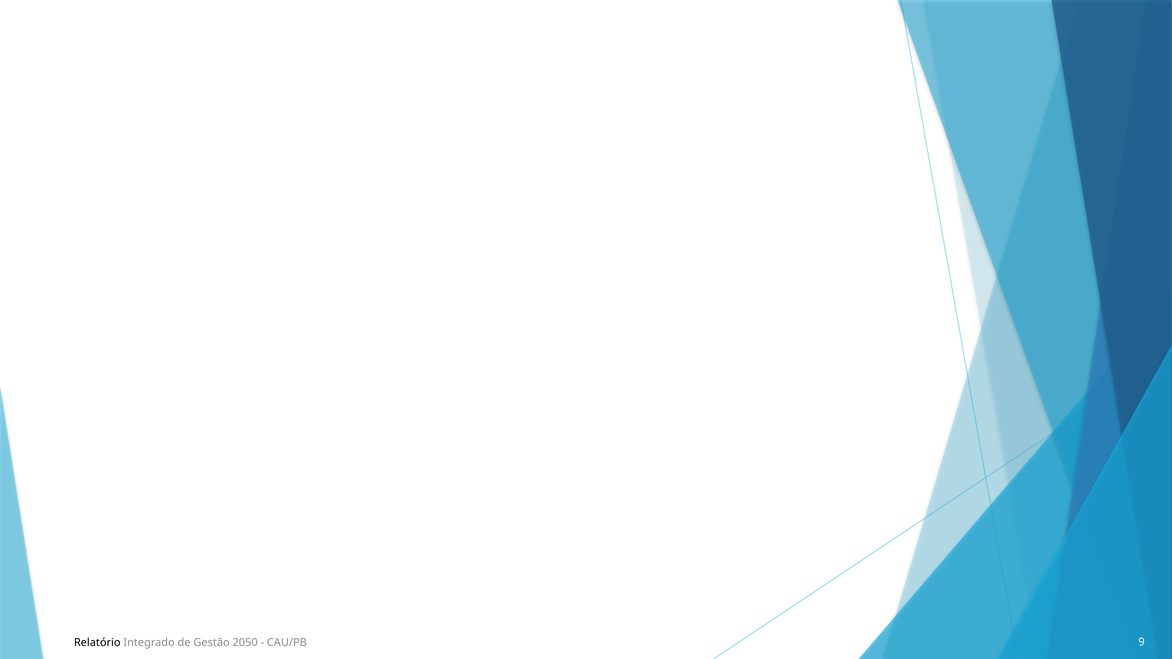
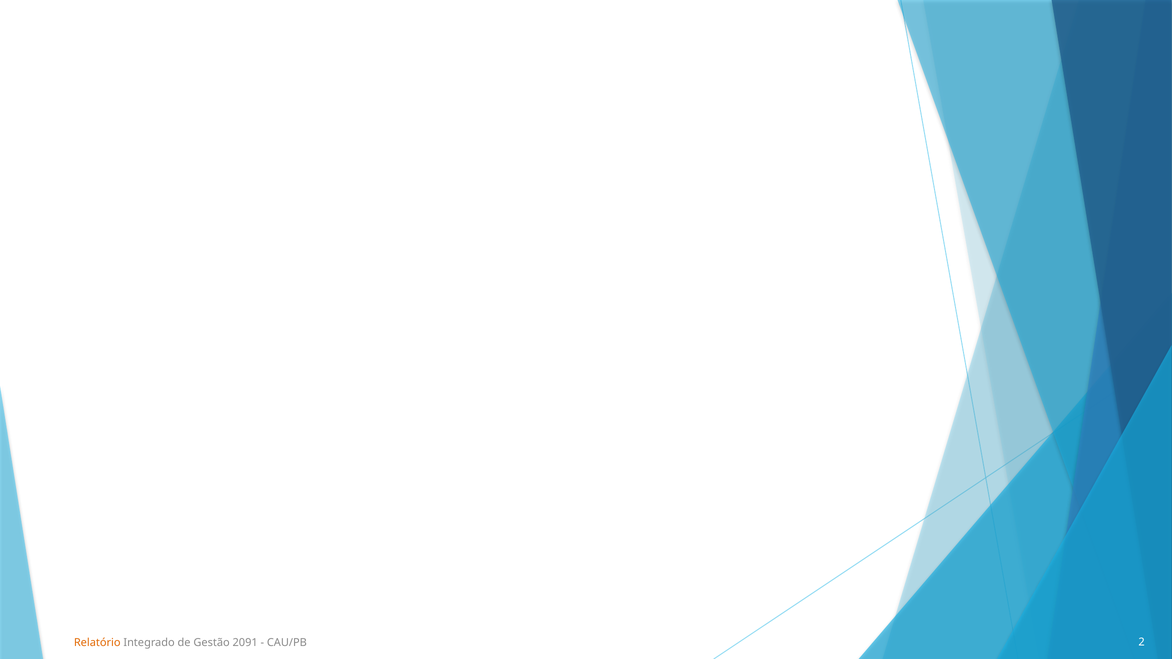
Relatório colour: black -> orange
2050: 2050 -> 2091
9: 9 -> 2
